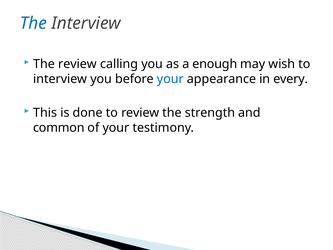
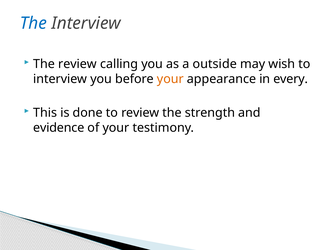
enough: enough -> outside
your at (170, 79) colour: blue -> orange
common: common -> evidence
